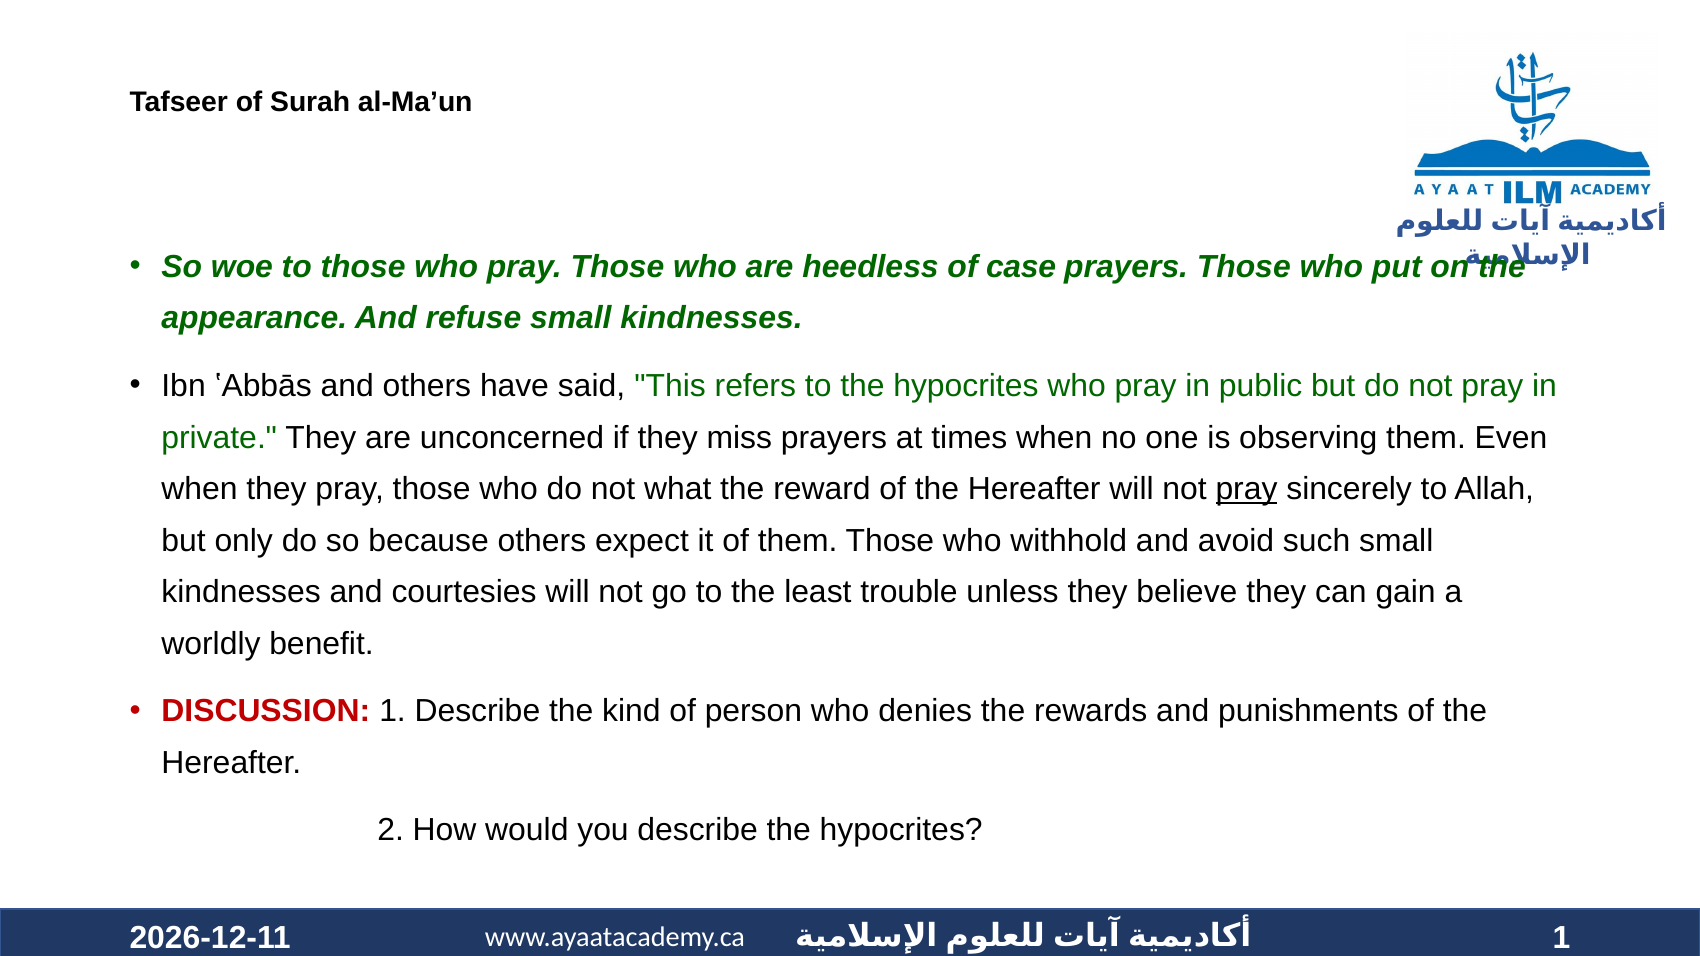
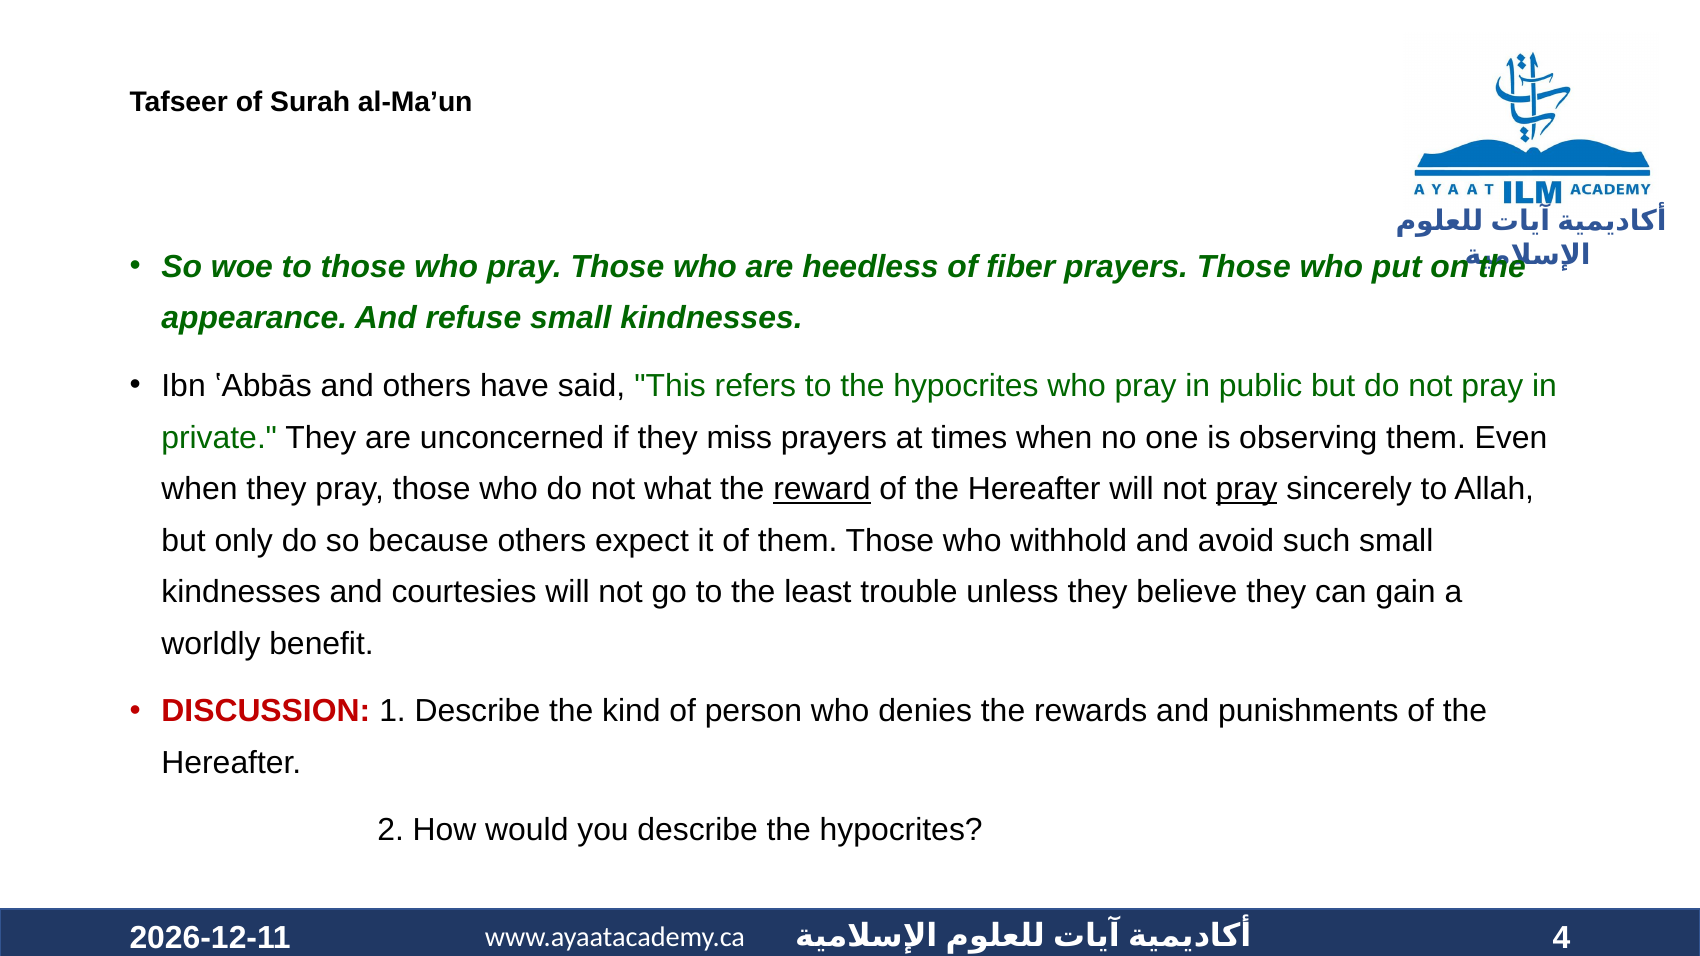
case: case -> fiber
reward underline: none -> present
1 at (1562, 938): 1 -> 4
